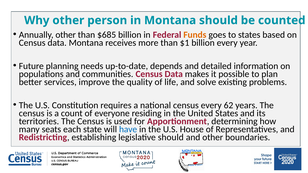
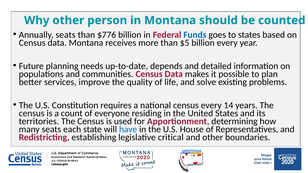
Annually other: other -> seats
$685: $685 -> $776
Funds colour: orange -> blue
$1: $1 -> $5
62: 62 -> 14
legislative should: should -> critical
